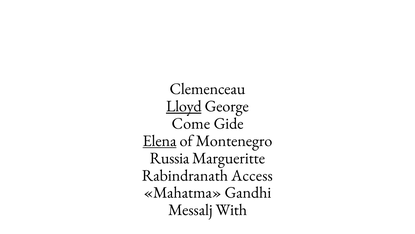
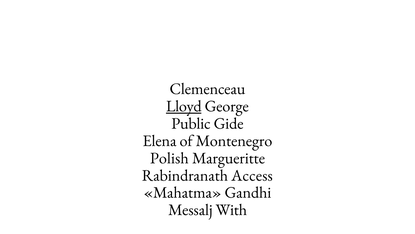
Come: Come -> Public
Elena underline: present -> none
Russia: Russia -> Polish
